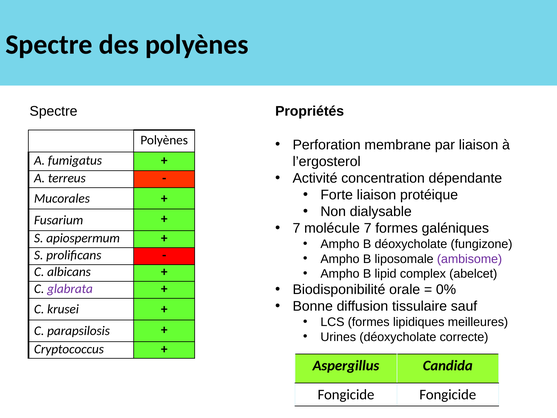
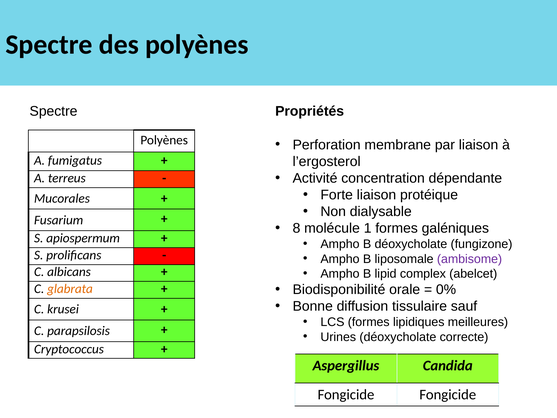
7 at (296, 228): 7 -> 8
molécule 7: 7 -> 1
glabrata colour: purple -> orange
